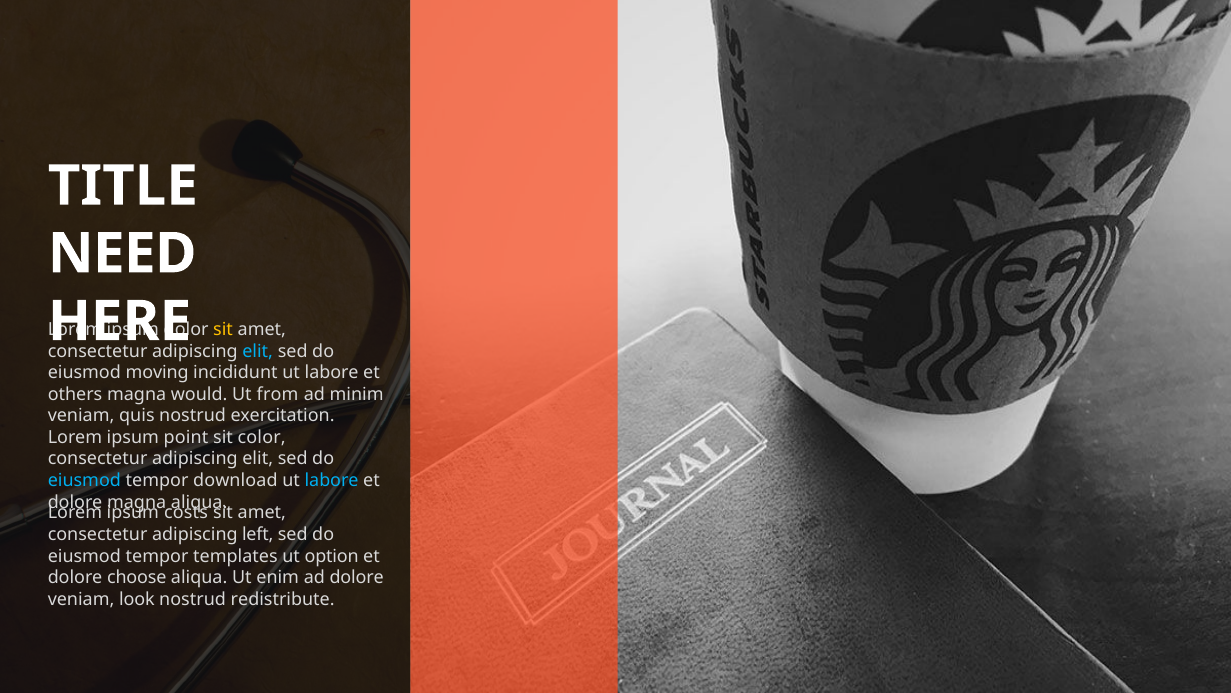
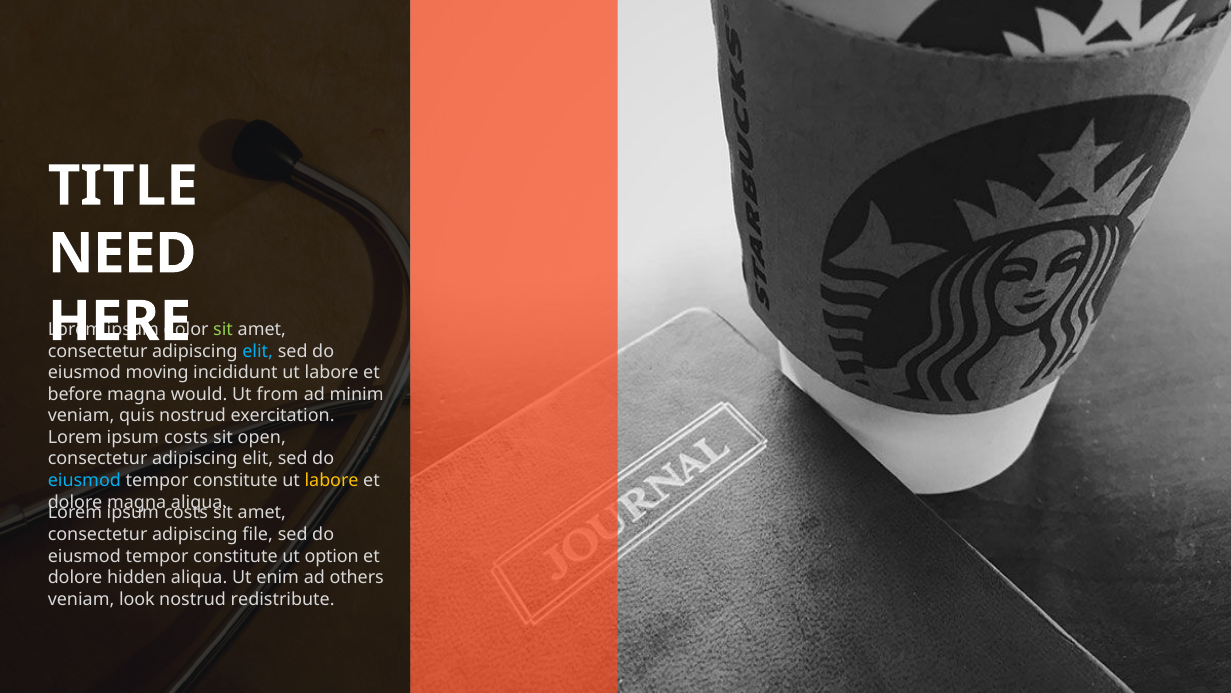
sit at (223, 329) colour: yellow -> light green
others: others -> before
point at (186, 437): point -> costs
color: color -> open
download at (235, 480): download -> constitute
labore at (332, 480) colour: light blue -> yellow
left: left -> file
templates at (235, 556): templates -> constitute
choose: choose -> hidden
ad dolore: dolore -> others
